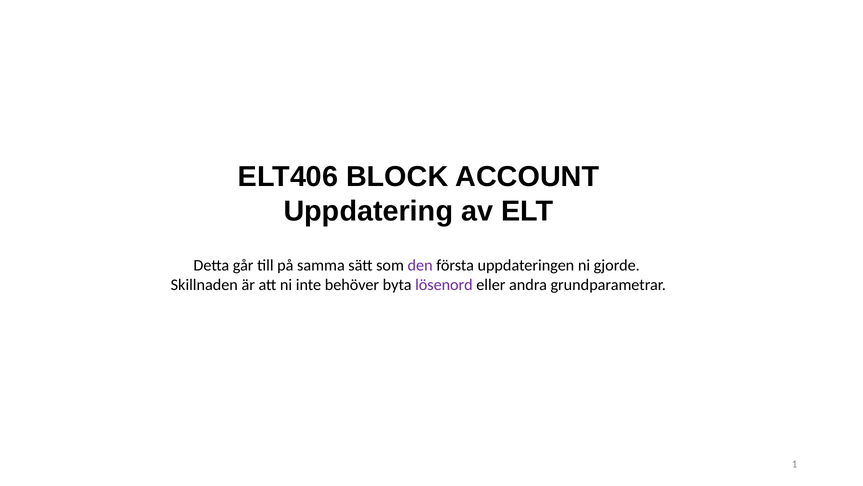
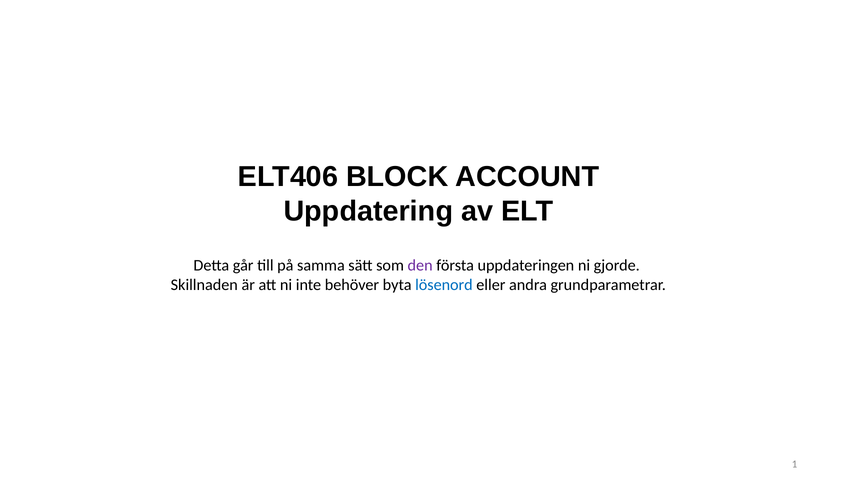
lösenord colour: purple -> blue
